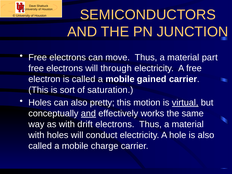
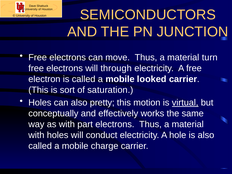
part: part -> turn
gained: gained -> looked
and at (88, 113) underline: present -> none
drift: drift -> part
